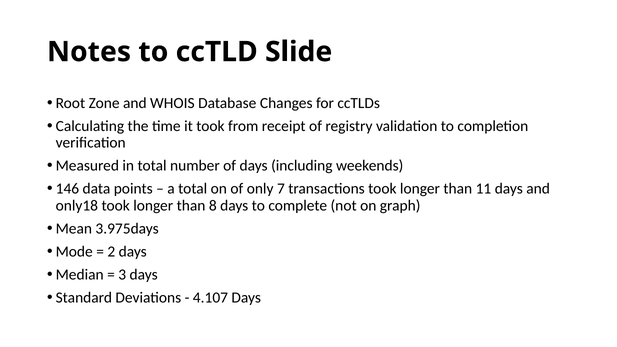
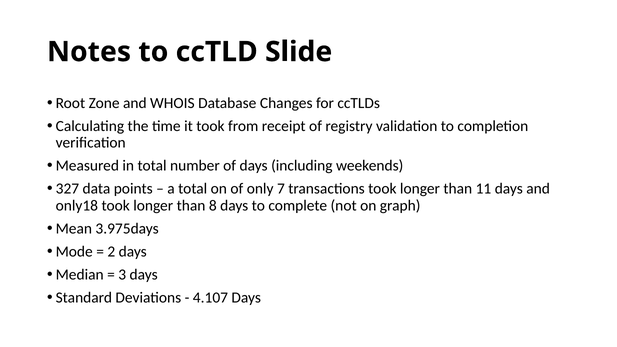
146: 146 -> 327
